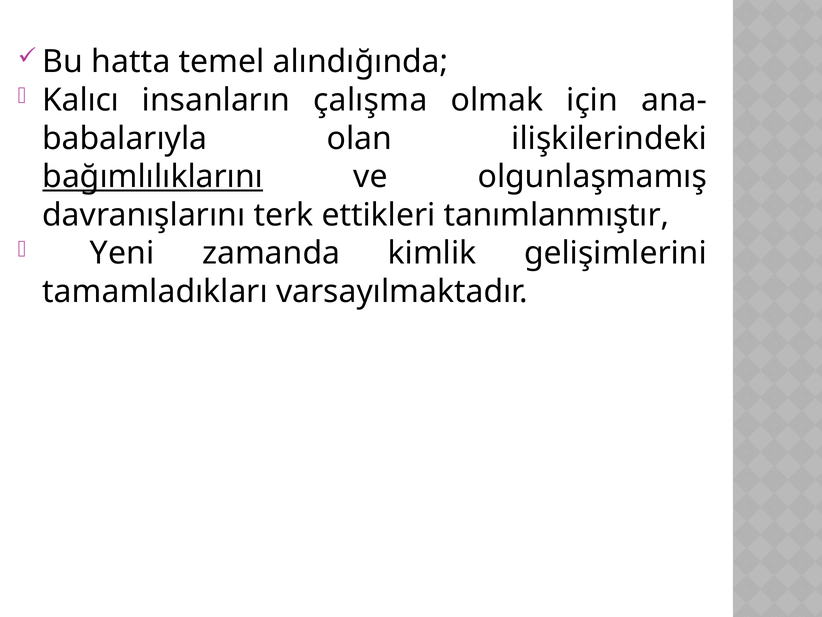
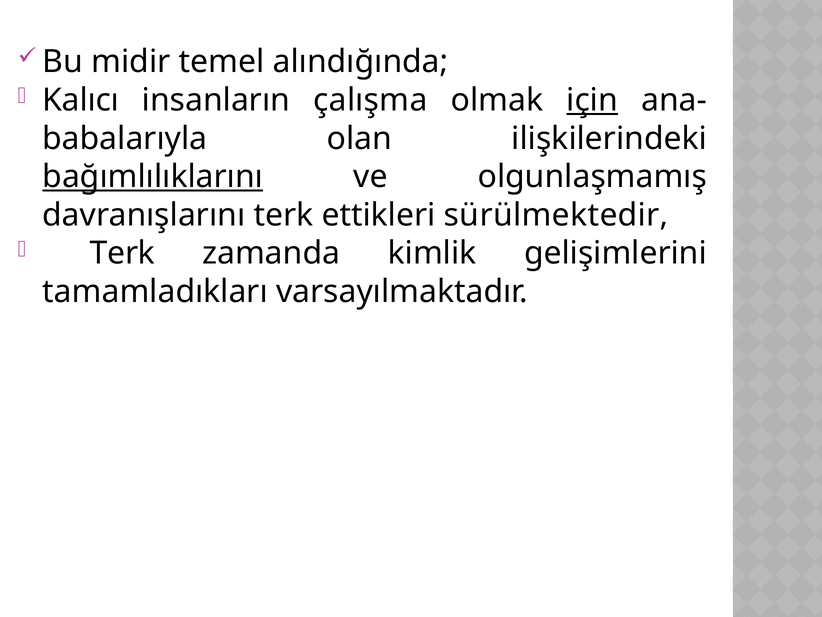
hatta: hatta -> midir
için underline: none -> present
tanımlanmıştır: tanımlanmıştır -> sürülmektedir
Yeni at (122, 253): Yeni -> Terk
